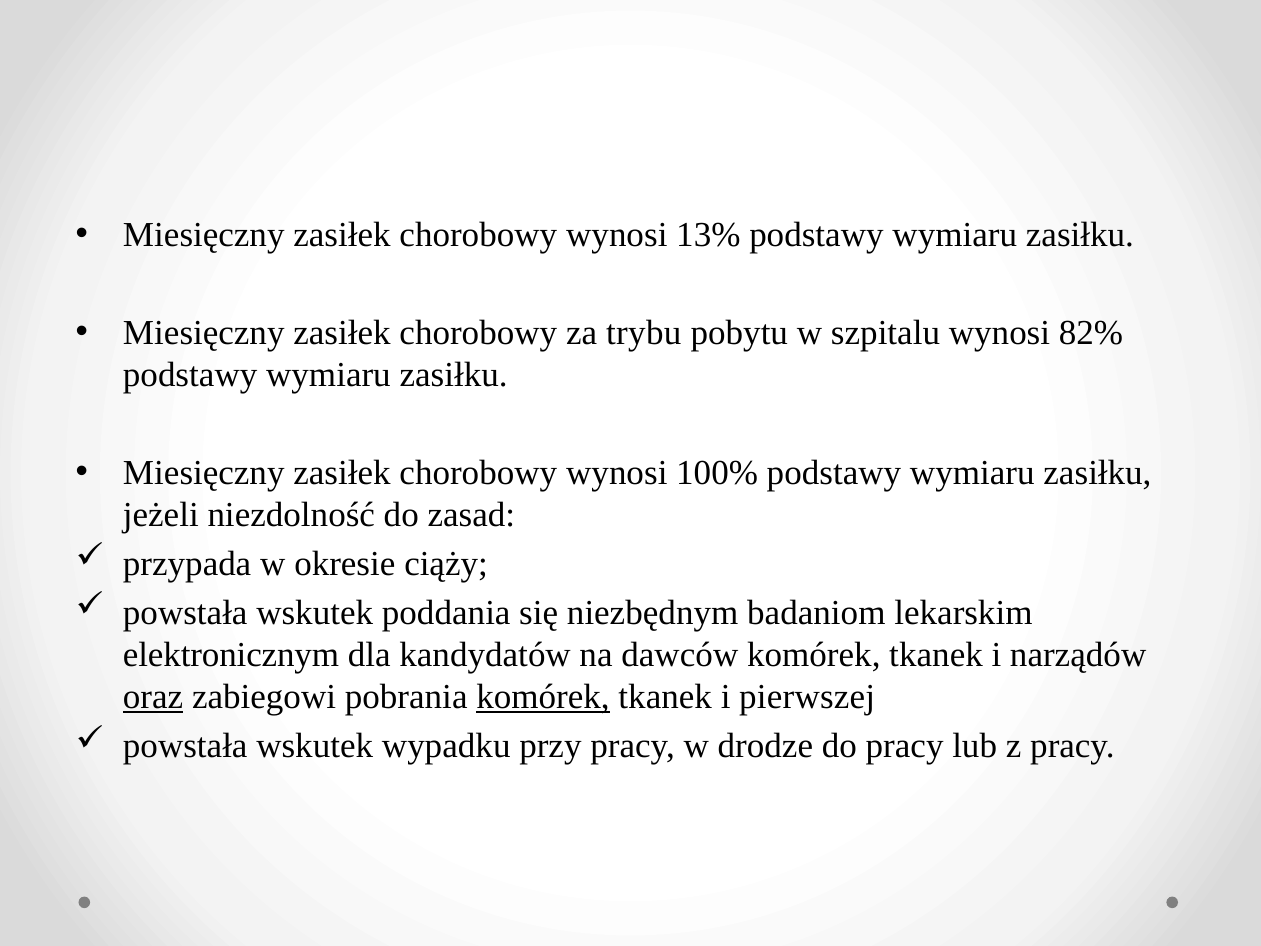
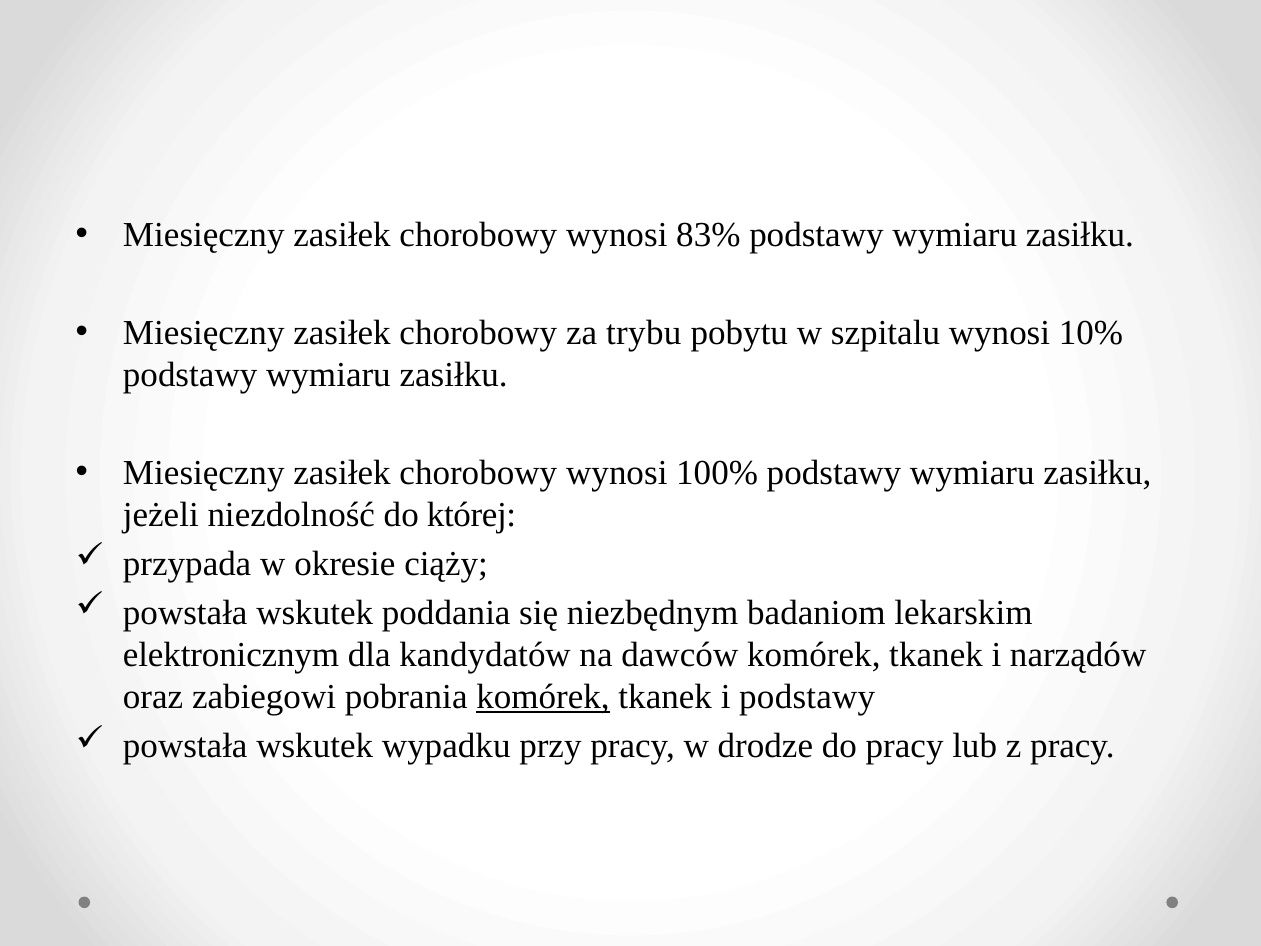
13%: 13% -> 83%
82%: 82% -> 10%
zasad: zasad -> której
oraz underline: present -> none
i pierwszej: pierwszej -> podstawy
